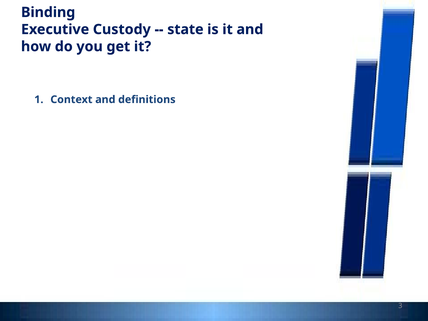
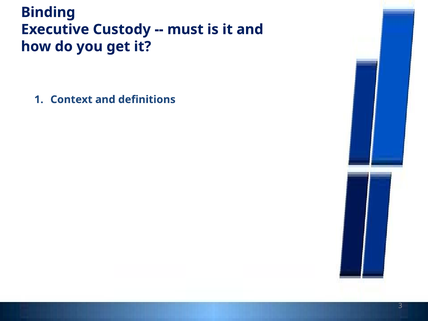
state: state -> must
